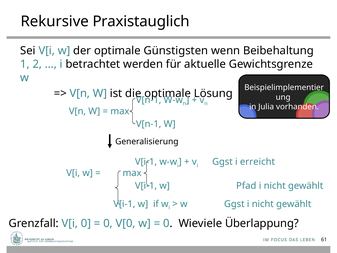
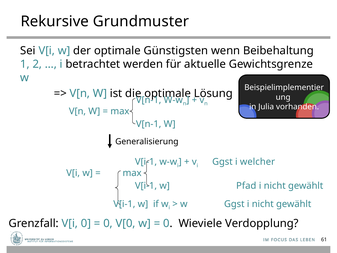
Praxistauglich: Praxistauglich -> Grundmuster
erreicht: erreicht -> welcher
Überlappung: Überlappung -> Verdopplung
